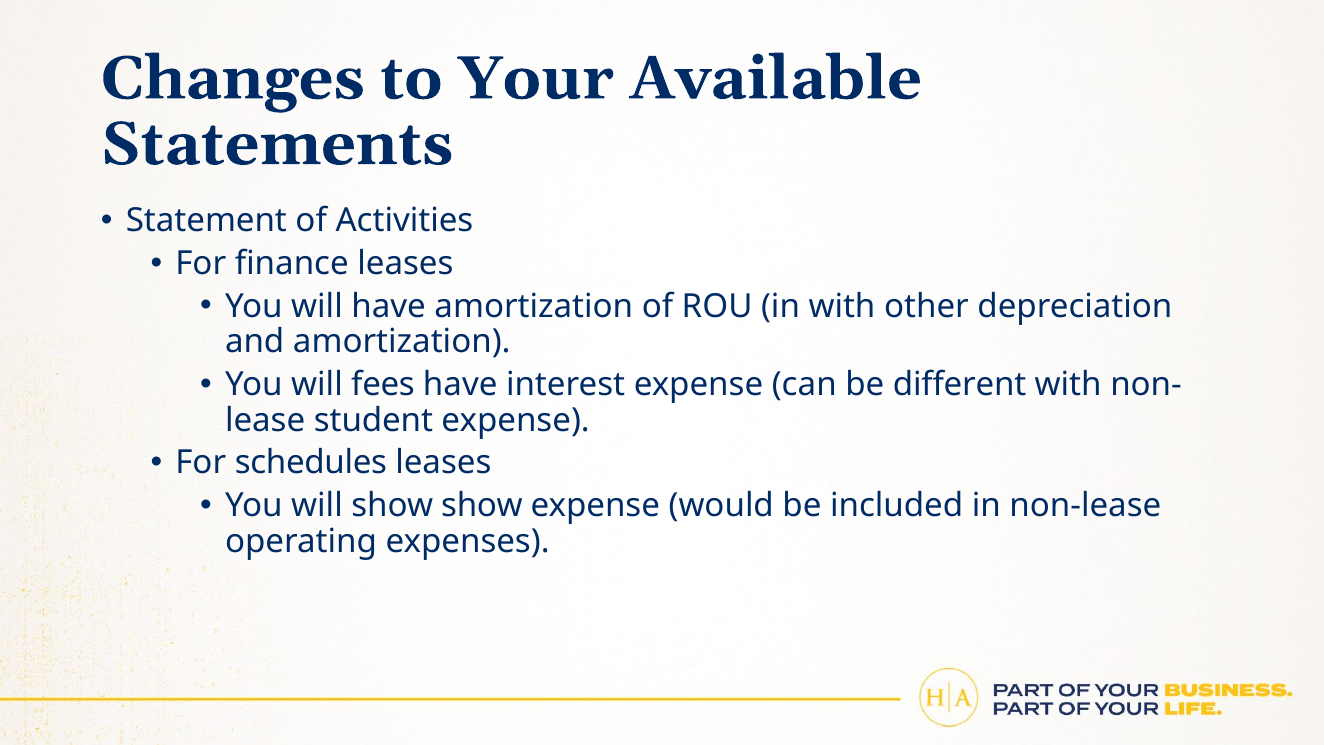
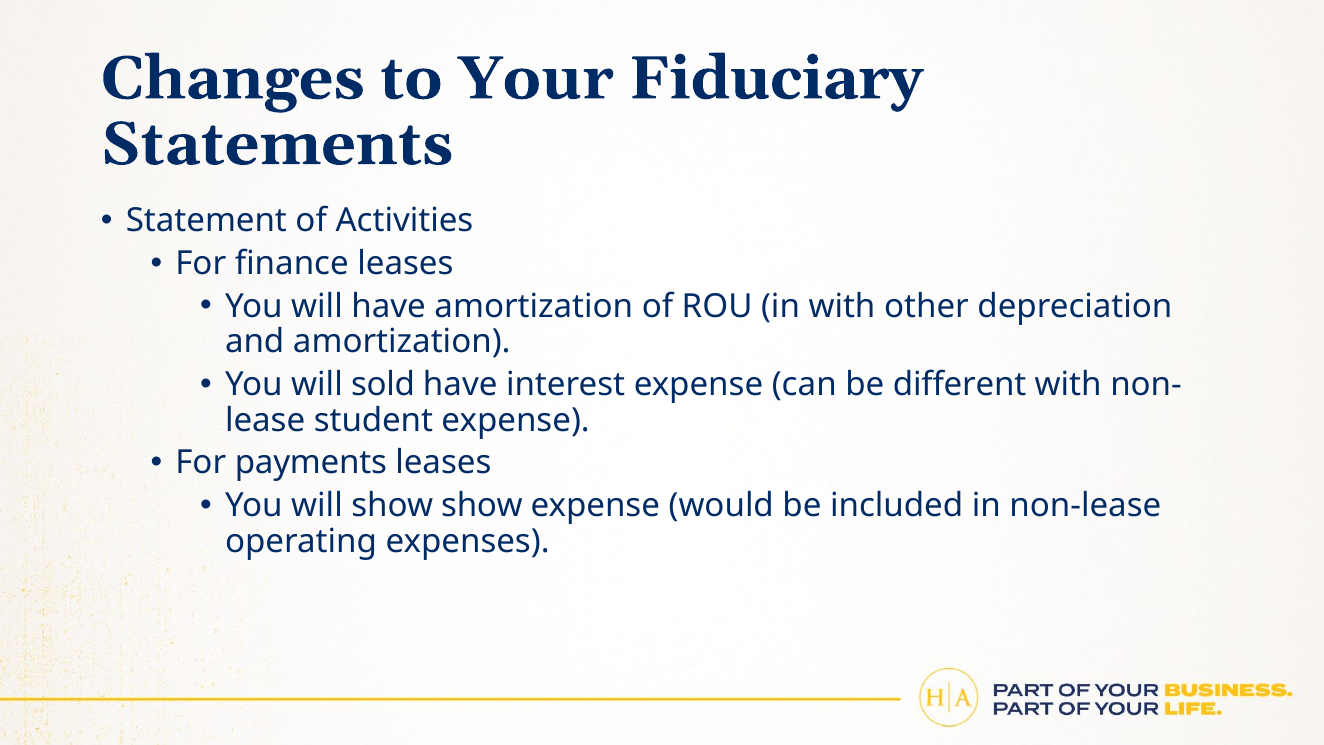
Available: Available -> Fiduciary
fees: fees -> sold
schedules: schedules -> payments
